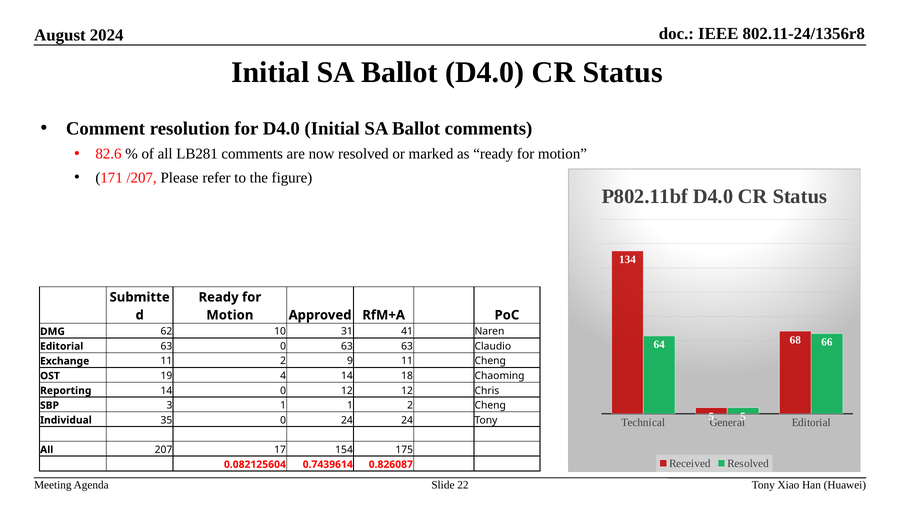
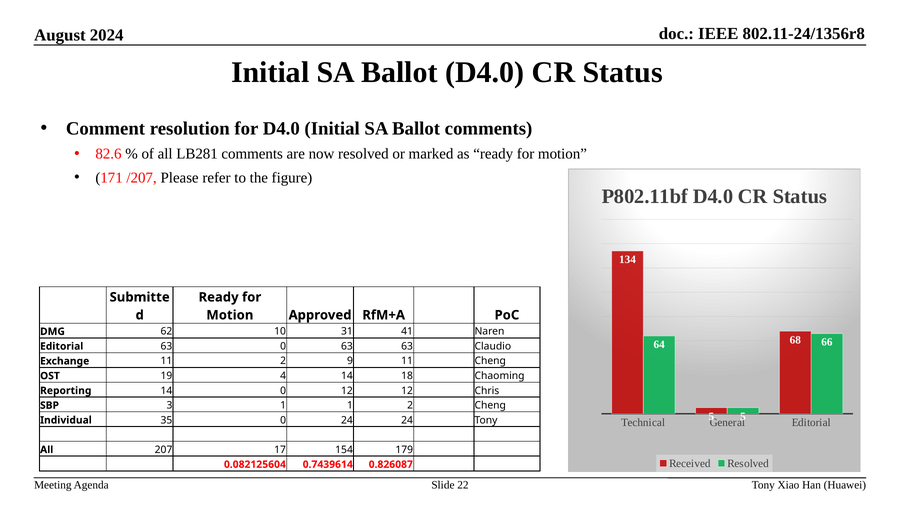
175: 175 -> 179
